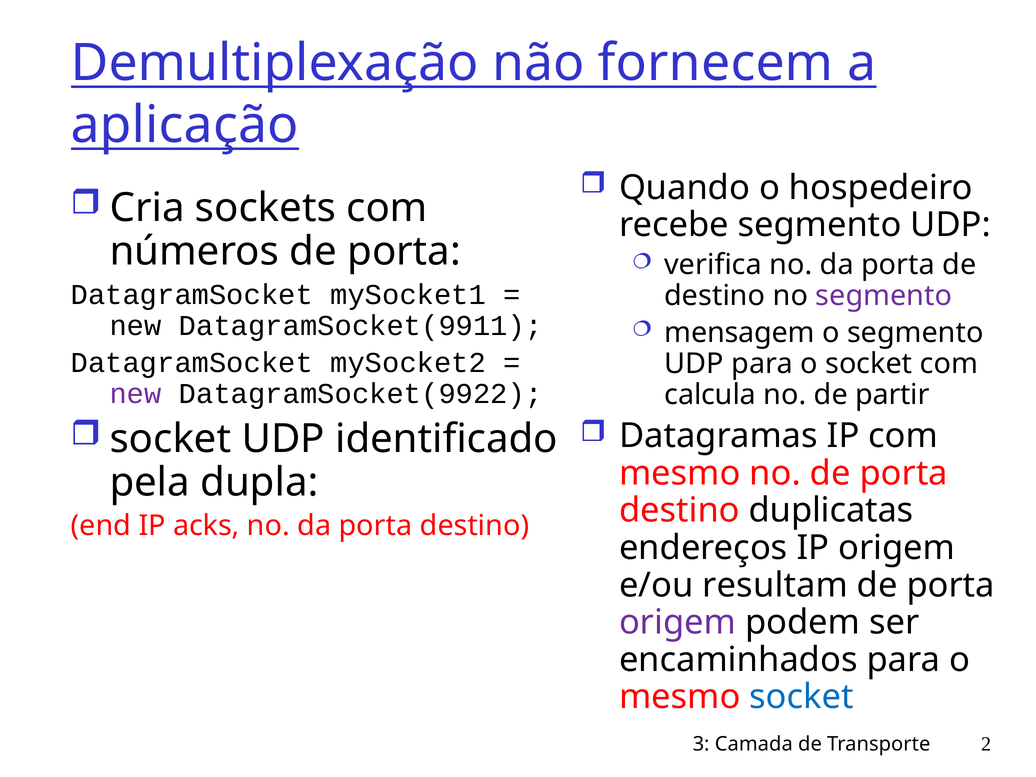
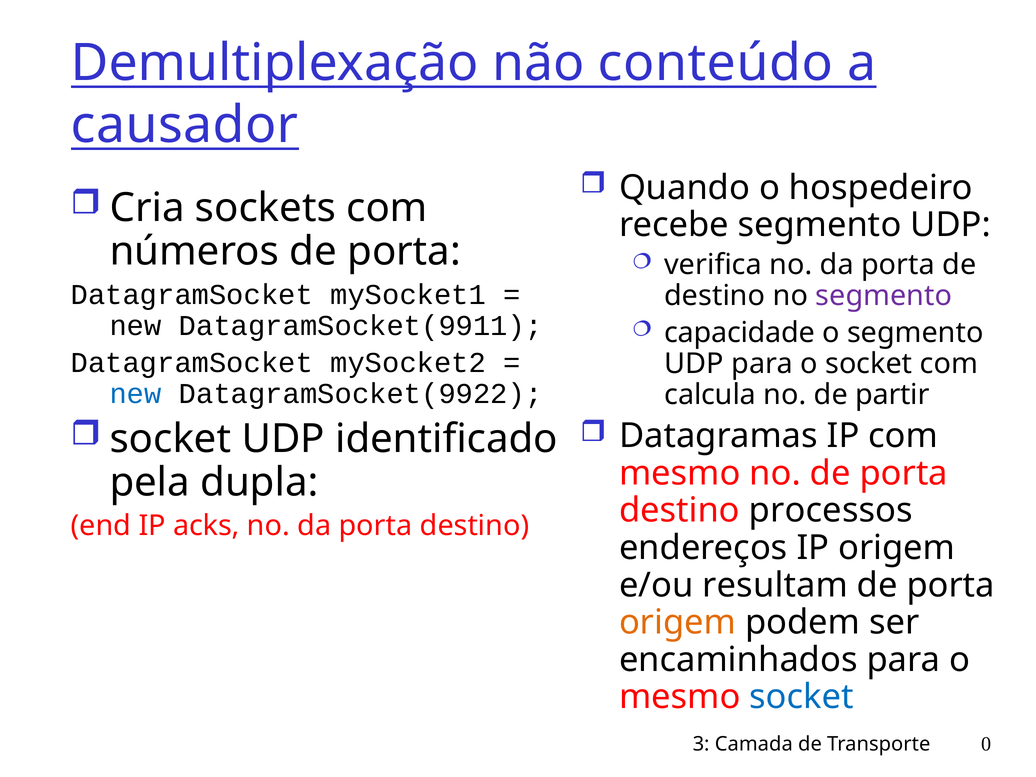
fornecem: fornecem -> conteúdo
aplicação: aplicação -> causador
mensagem: mensagem -> capacidade
new at (136, 394) colour: purple -> blue
duplicatas: duplicatas -> processos
origem at (678, 622) colour: purple -> orange
2: 2 -> 0
